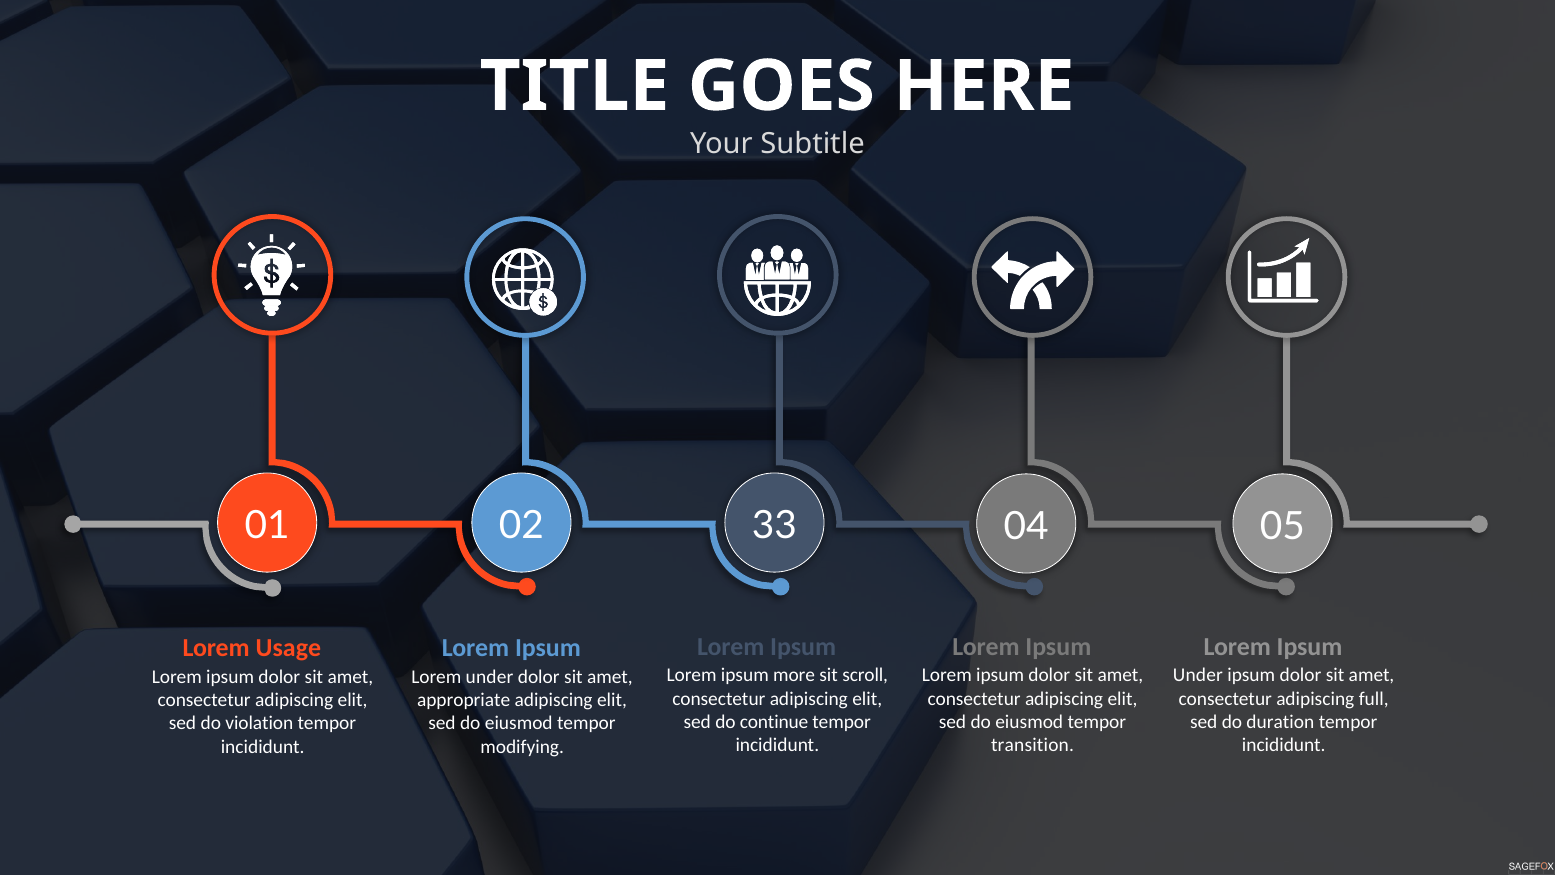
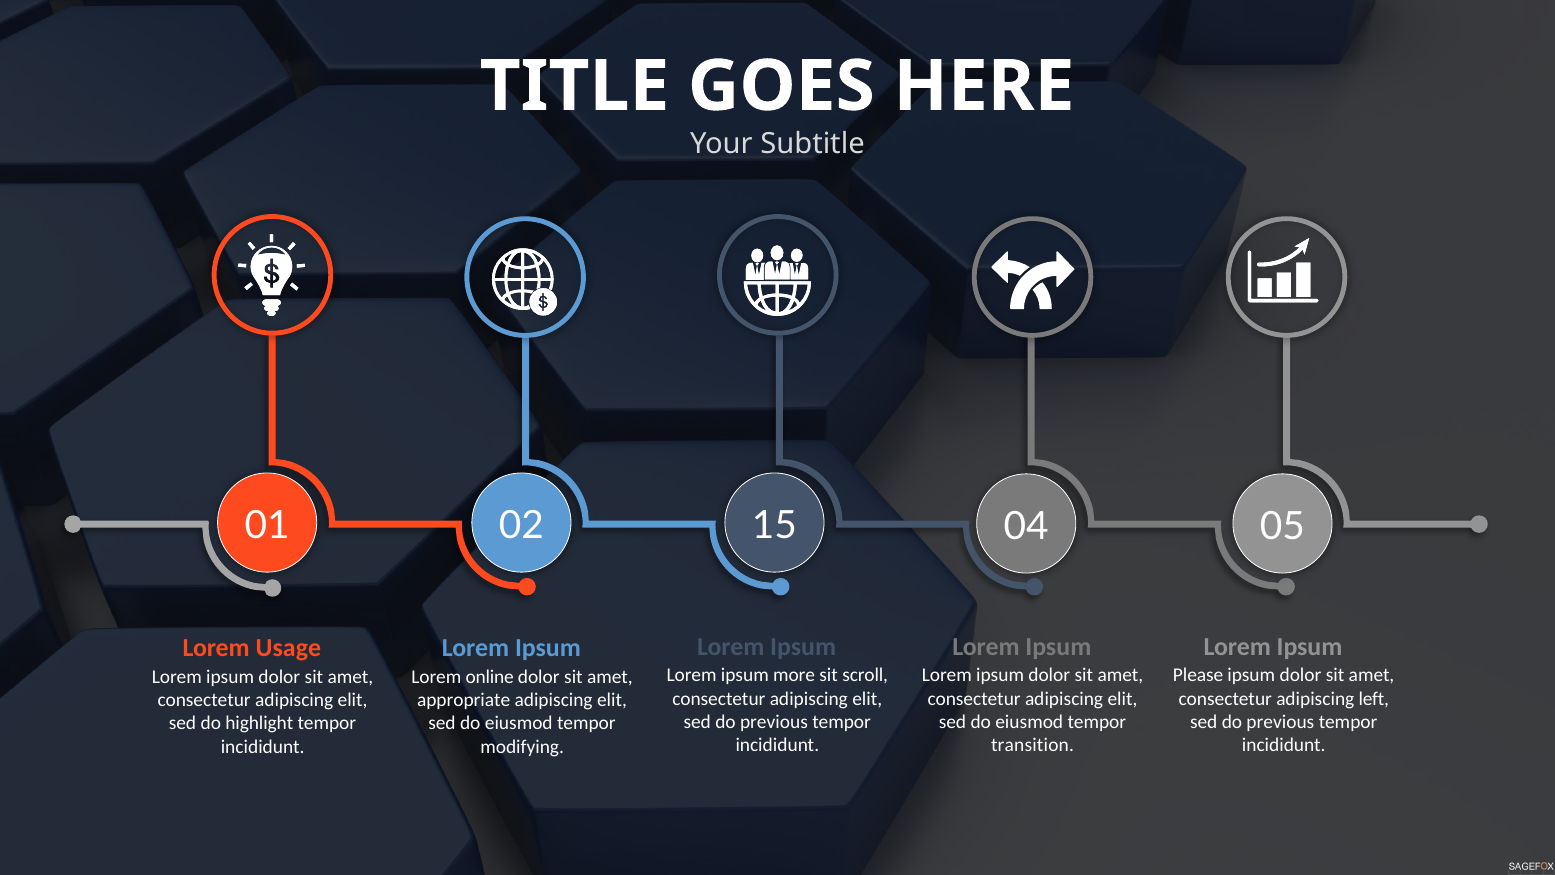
33: 33 -> 15
Under at (1198, 675): Under -> Please
Lorem under: under -> online
full: full -> left
continue at (774, 722): continue -> previous
duration at (1280, 722): duration -> previous
violation: violation -> highlight
